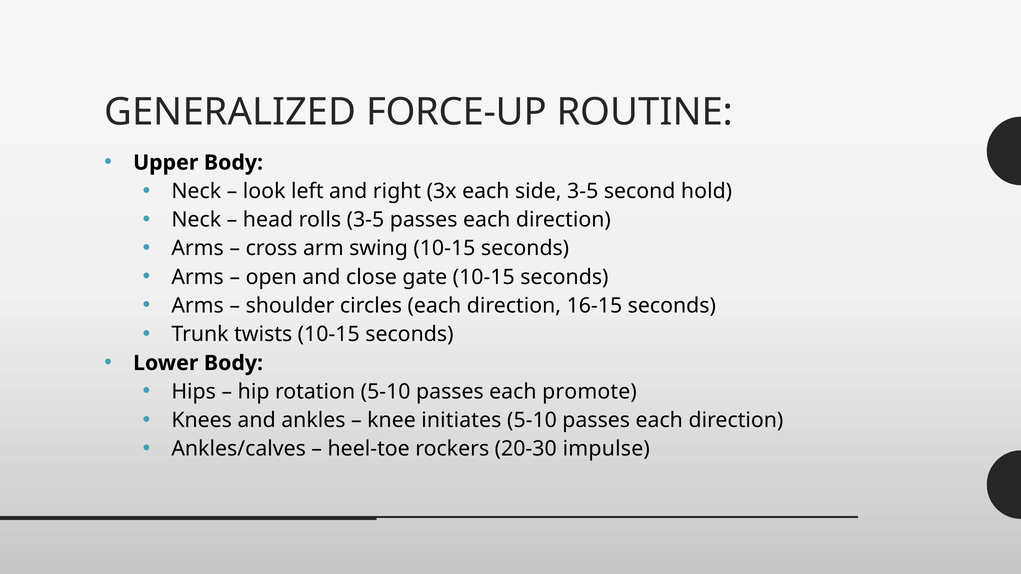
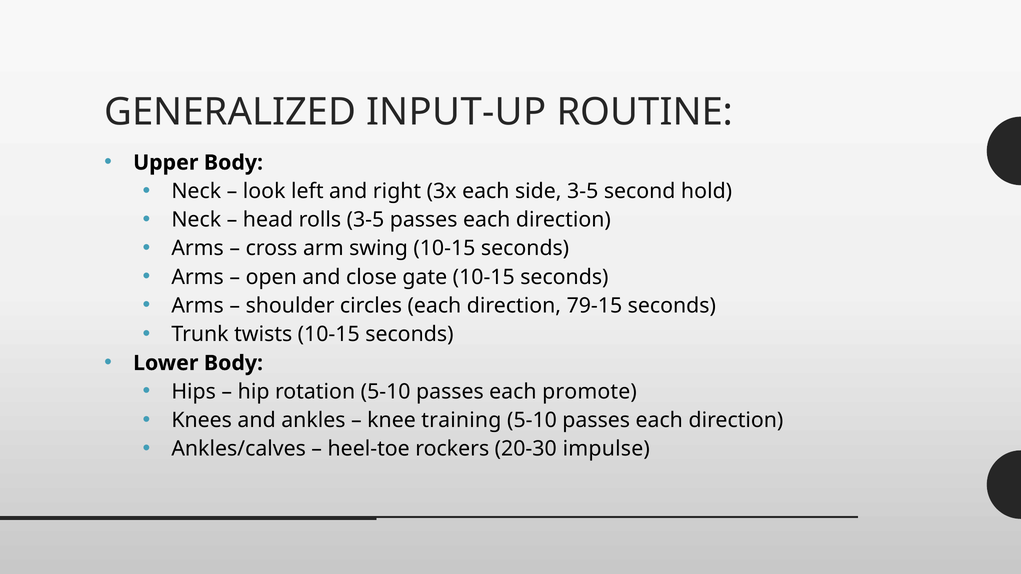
FORCE-UP: FORCE-UP -> INPUT-UP
16-15: 16-15 -> 79-15
initiates: initiates -> training
